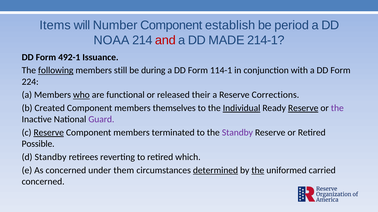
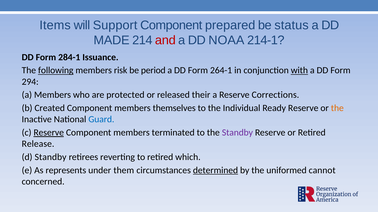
Number: Number -> Support
establish: establish -> prepared
period: period -> status
NOAA: NOAA -> MADE
MADE: MADE -> NOAA
492-1: 492-1 -> 284-1
still: still -> risk
during: during -> period
114-1: 114-1 -> 264-1
with underline: none -> present
224: 224 -> 294
who underline: present -> none
functional: functional -> protected
Individual underline: present -> none
Reserve at (303, 108) underline: present -> none
the at (337, 108) colour: purple -> orange
Guard colour: purple -> blue
Possible: Possible -> Release
As concerned: concerned -> represents
the at (258, 171) underline: present -> none
carried: carried -> cannot
